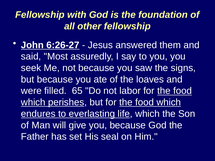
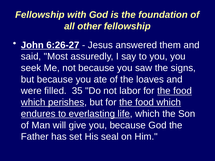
65: 65 -> 35
